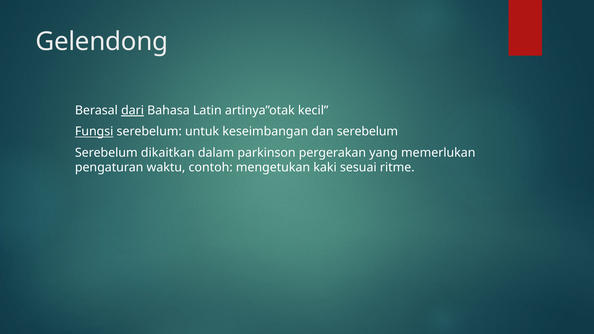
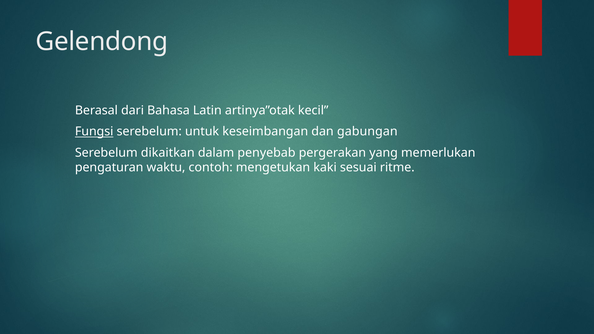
dari underline: present -> none
dan serebelum: serebelum -> gabungan
parkinson: parkinson -> penyebab
